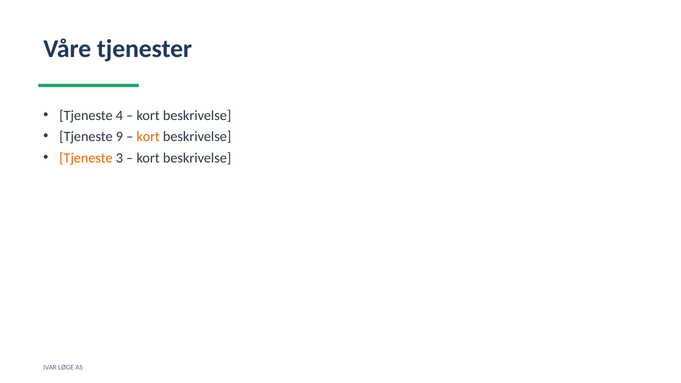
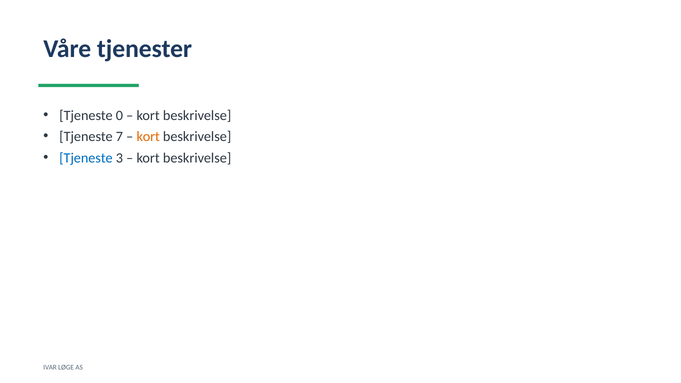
4: 4 -> 0
9: 9 -> 7
Tjeneste at (86, 158) colour: orange -> blue
